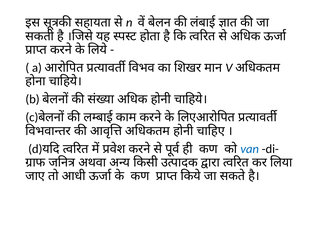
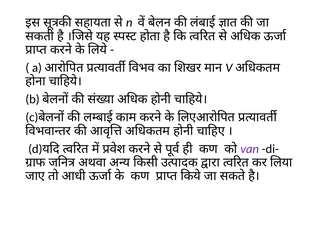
van colour: blue -> purple
